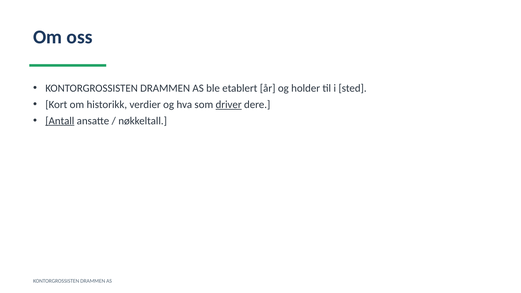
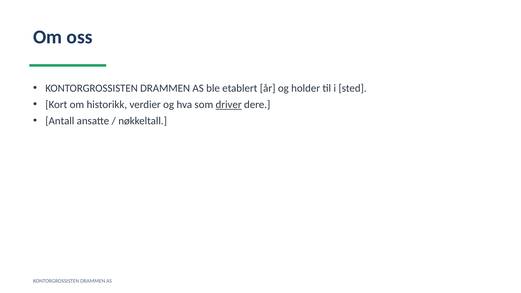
Antall underline: present -> none
